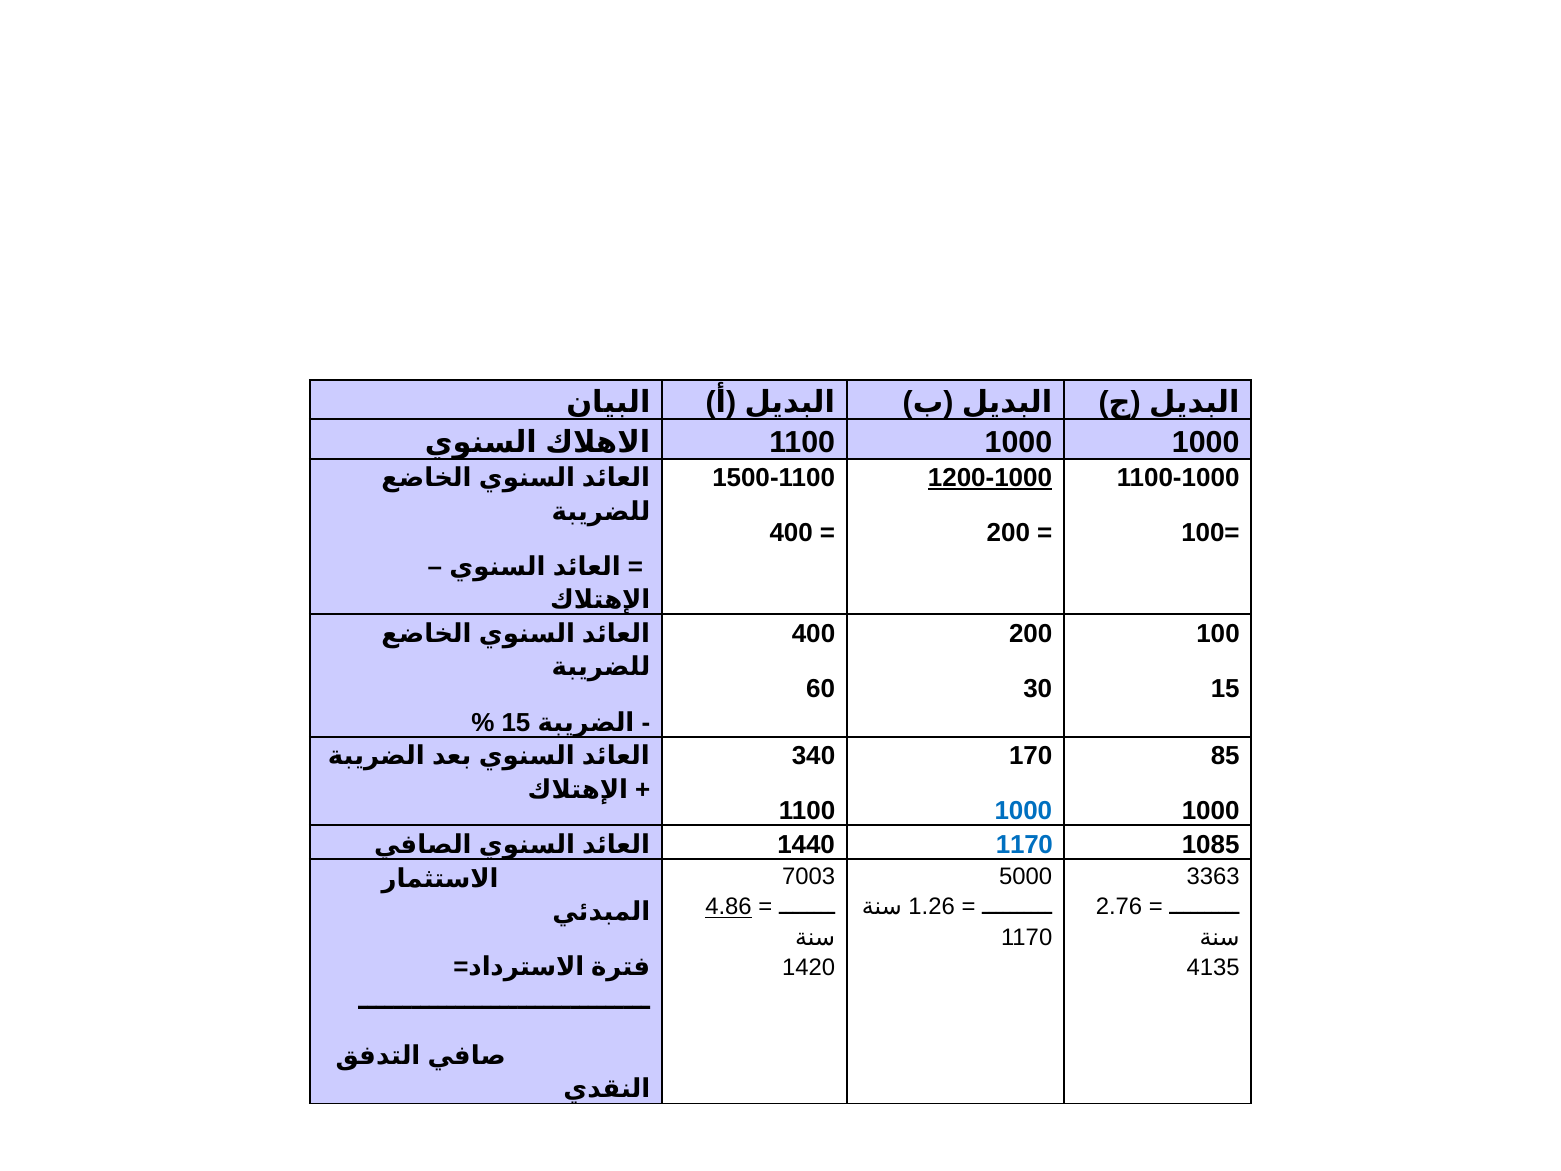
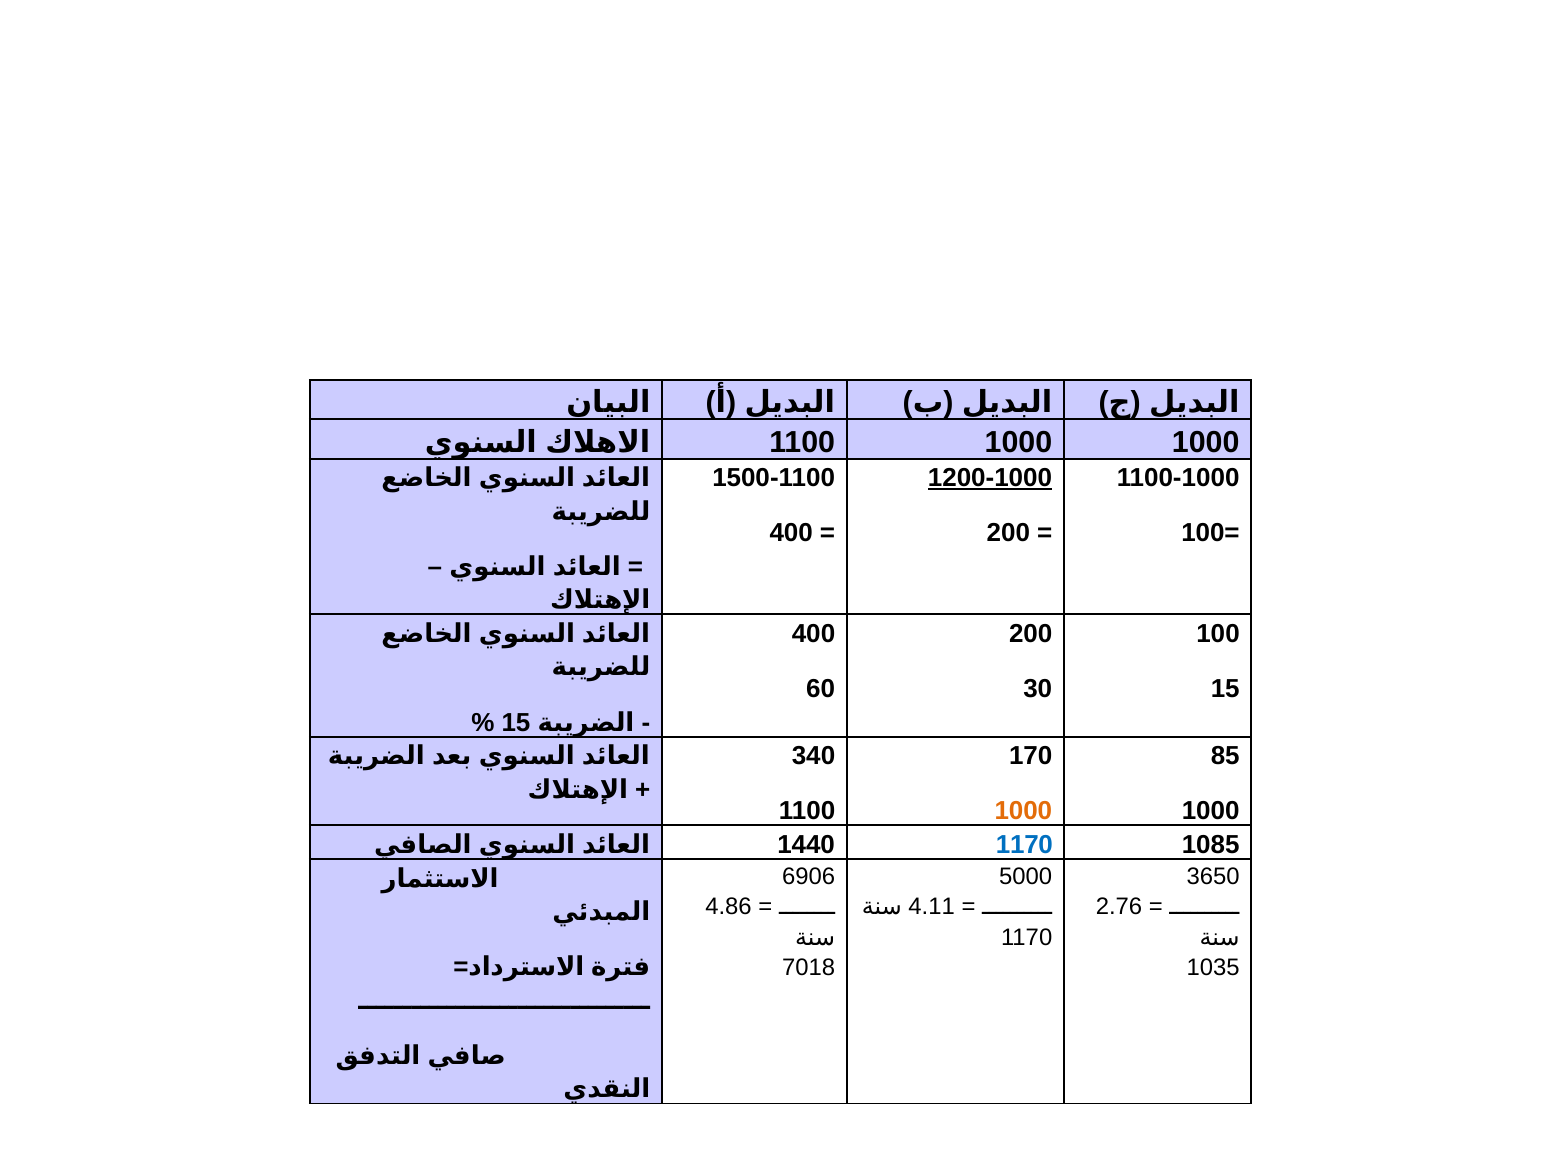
1000 at (1023, 811) colour: blue -> orange
7003: 7003 -> 6906
3363: 3363 -> 3650
4.86 underline: present -> none
1.26: 1.26 -> 4.11
1420: 1420 -> 7018
4135: 4135 -> 1035
